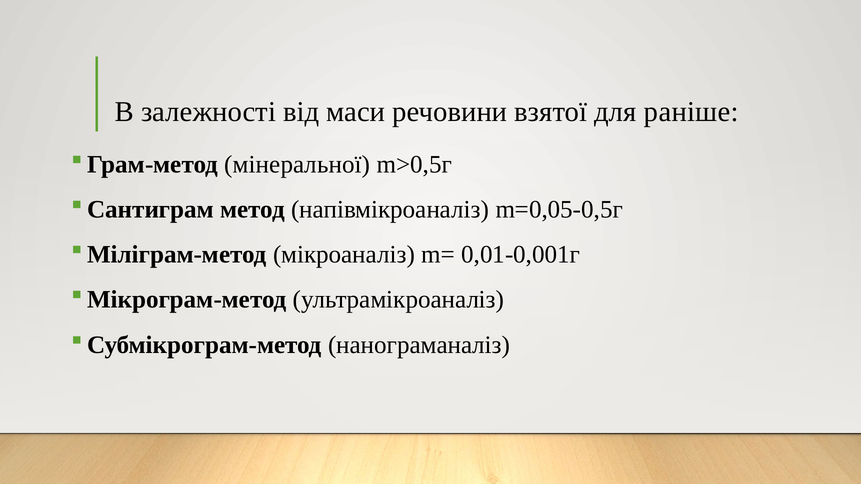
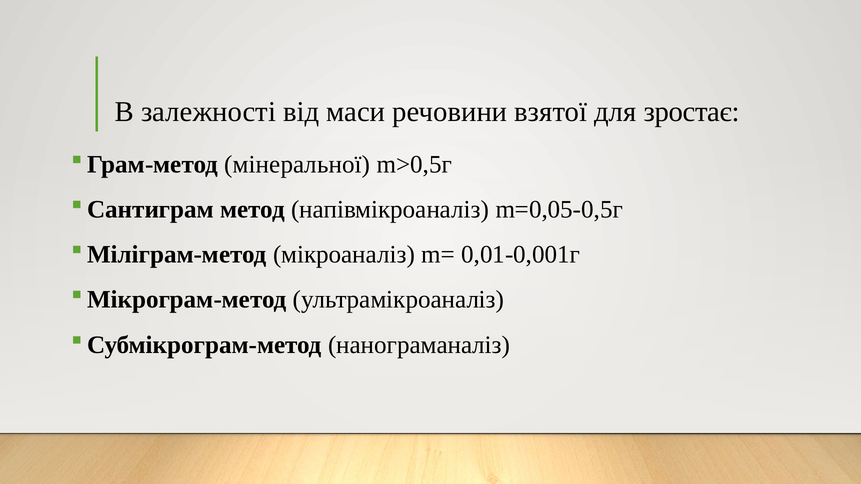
раніше: раніше -> зростає
